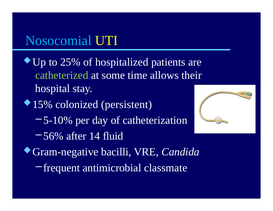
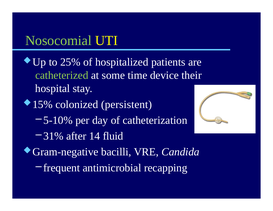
Nosocomial colour: light blue -> light green
allows: allows -> device
56%: 56% -> 31%
classmate: classmate -> recapping
